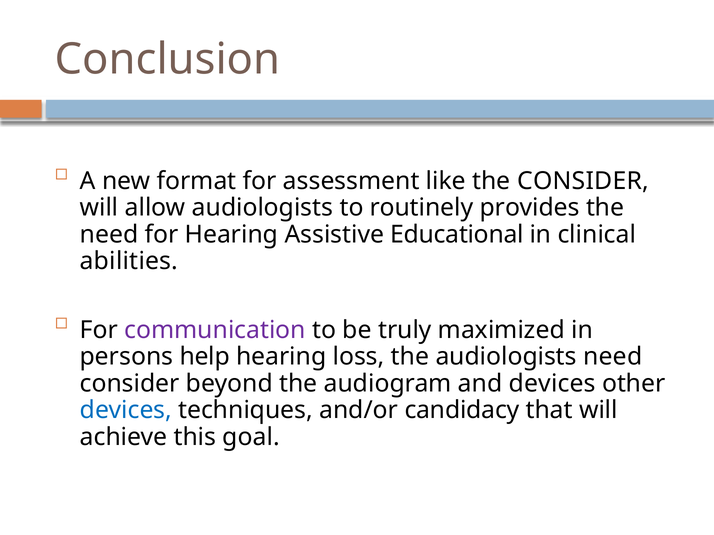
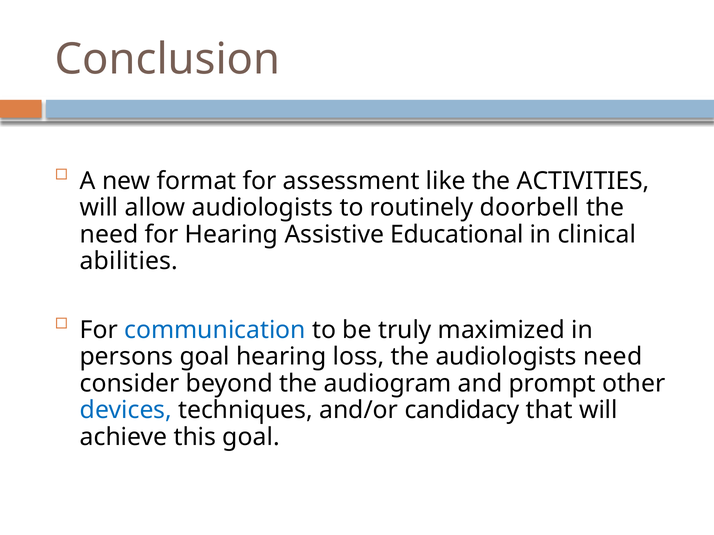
the CONSIDER: CONSIDER -> ACTIVITIES
provides: provides -> doorbell
communication colour: purple -> blue
persons help: help -> goal
and devices: devices -> prompt
